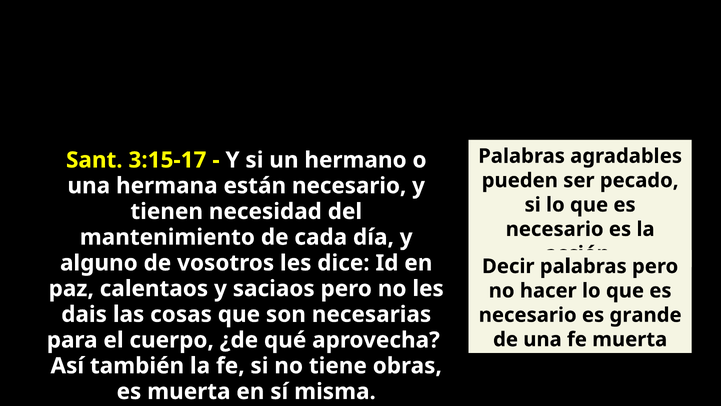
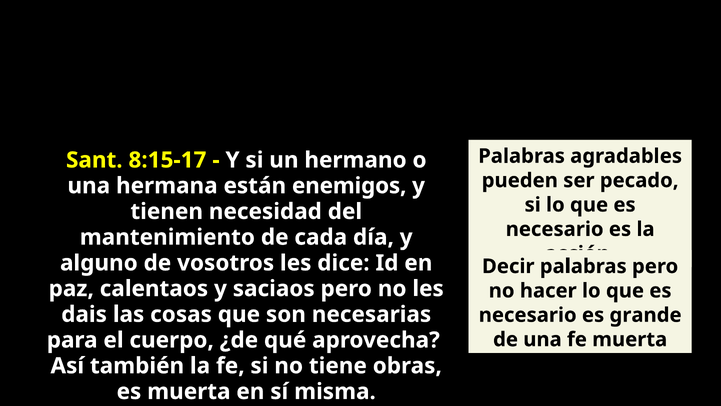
3:15-17: 3:15-17 -> 8:15-17
están necesario: necesario -> enemigos
